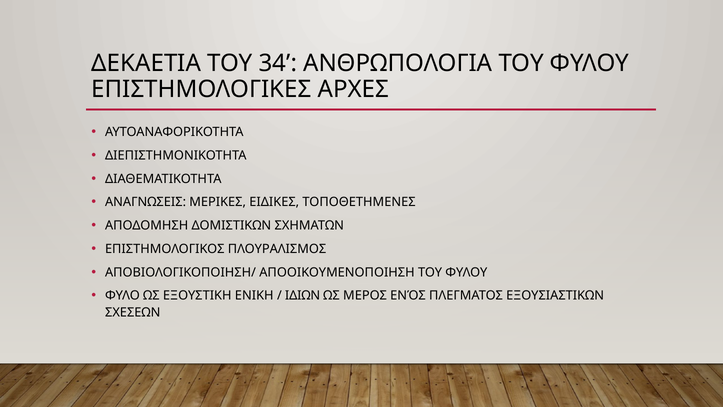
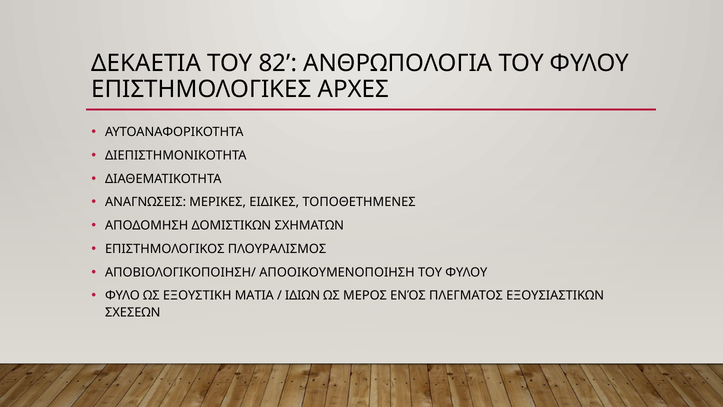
34: 34 -> 82
ΕΝΙΚΗ: ΕΝΙΚΗ -> ΜΑΤΙΑ
